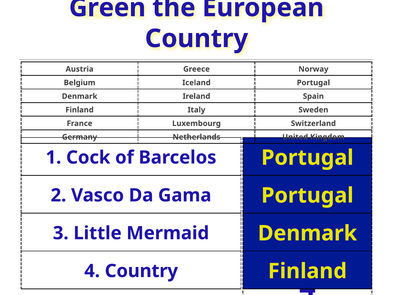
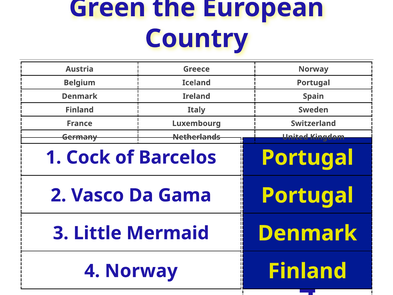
4 Country: Country -> Norway
